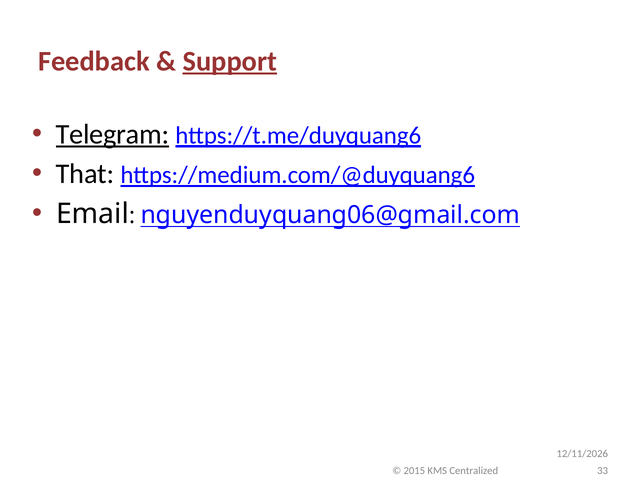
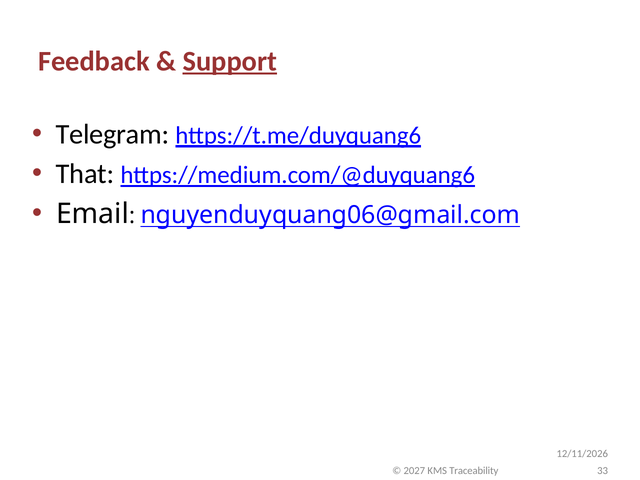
Telegram underline: present -> none
2015: 2015 -> 2027
Centralized: Centralized -> Traceability
